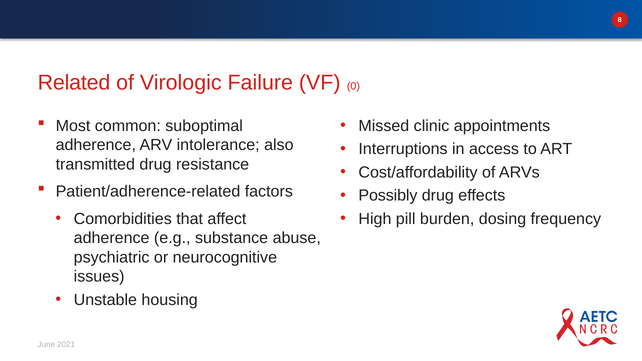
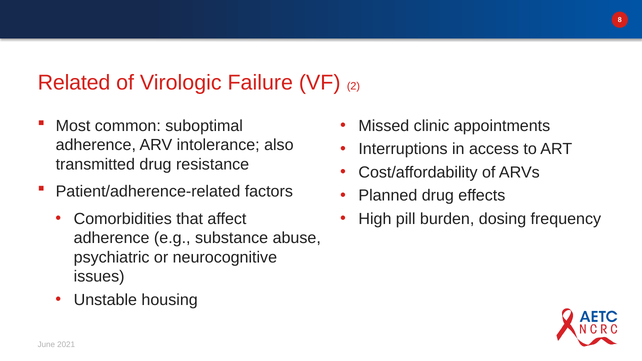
0: 0 -> 2
Possibly: Possibly -> Planned
